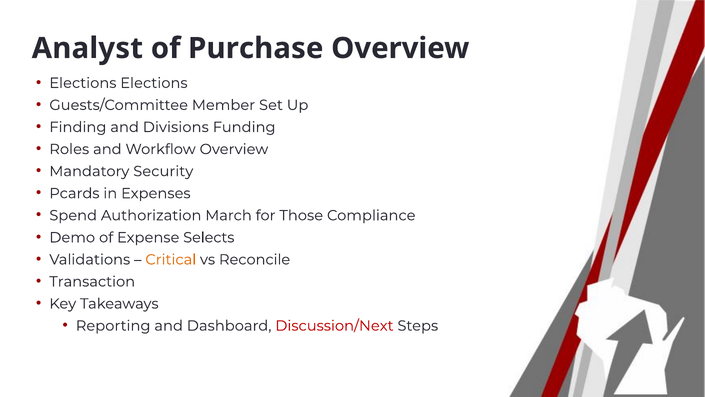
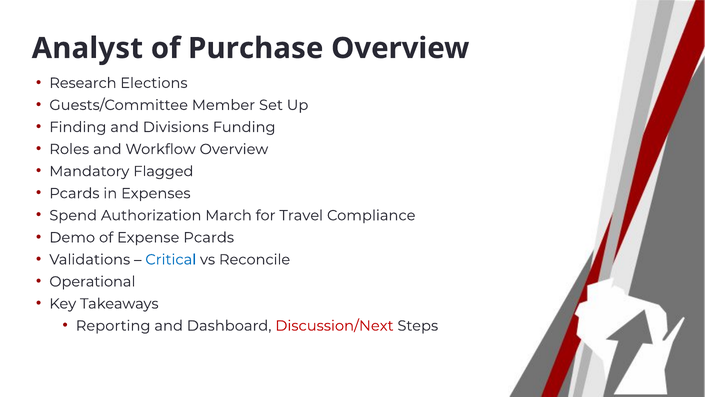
Elections at (83, 83): Elections -> Research
Security: Security -> Flagged
Those: Those -> Travel
Expense Selects: Selects -> Pcards
Critical colour: orange -> blue
Transaction: Transaction -> Operational
